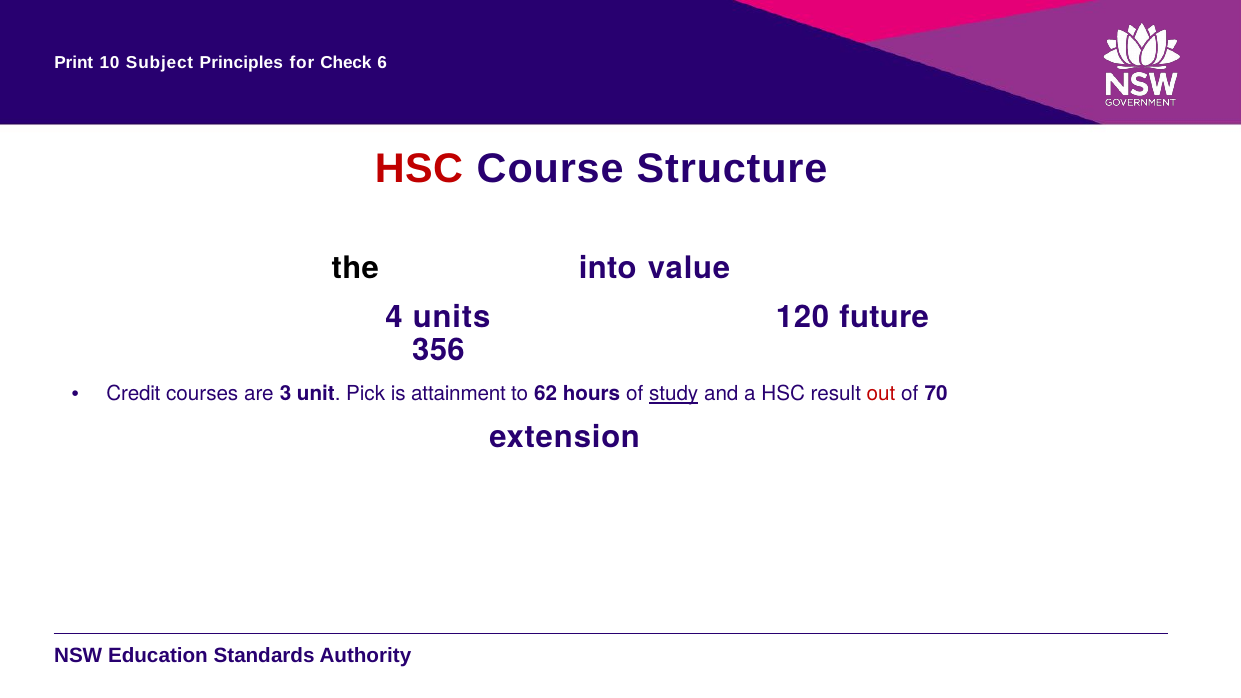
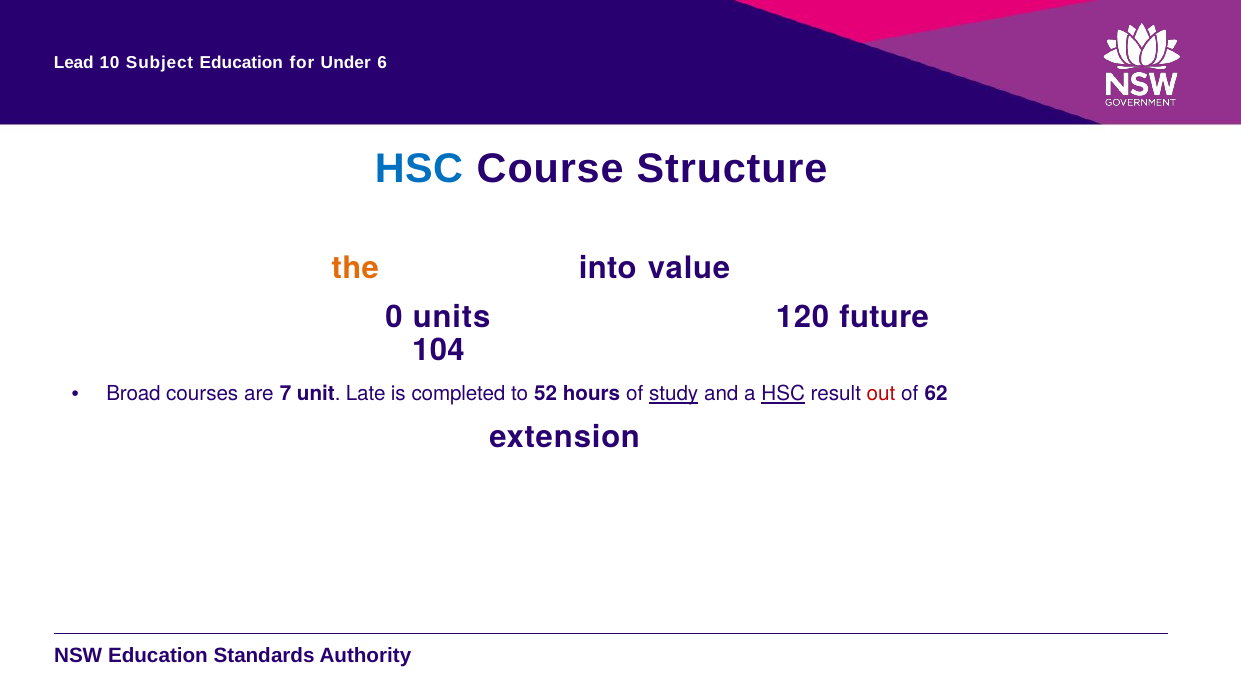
Print: Print -> Lead
Subject Principles: Principles -> Education
Check: Check -> Under
HSC at (419, 169) colour: red -> blue
the colour: black -> orange
are 4: 4 -> 0
356: 356 -> 104
Credit: Credit -> Broad
are 3: 3 -> 7
Pick: Pick -> Late
attainment: attainment -> completed
62: 62 -> 52
HSC at (783, 394) underline: none -> present
70: 70 -> 62
